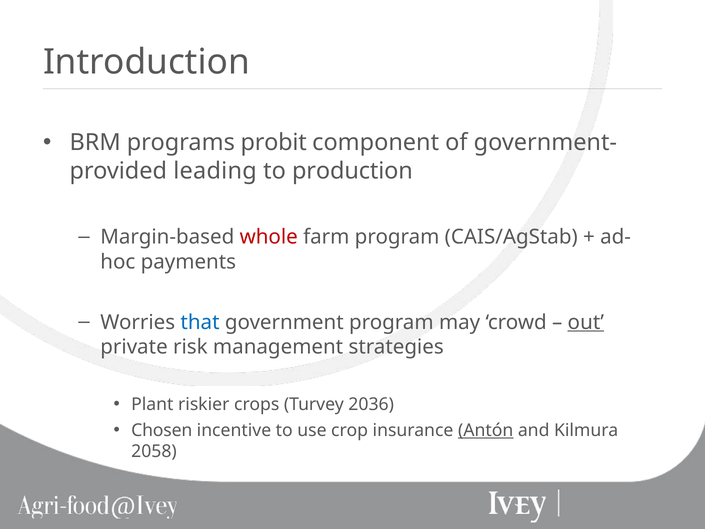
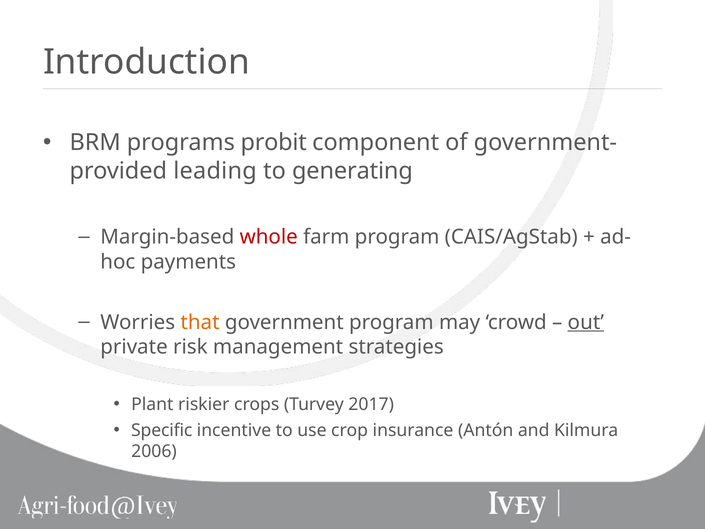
production: production -> generating
that colour: blue -> orange
2036: 2036 -> 2017
Chosen: Chosen -> Specific
Antón underline: present -> none
2058: 2058 -> 2006
